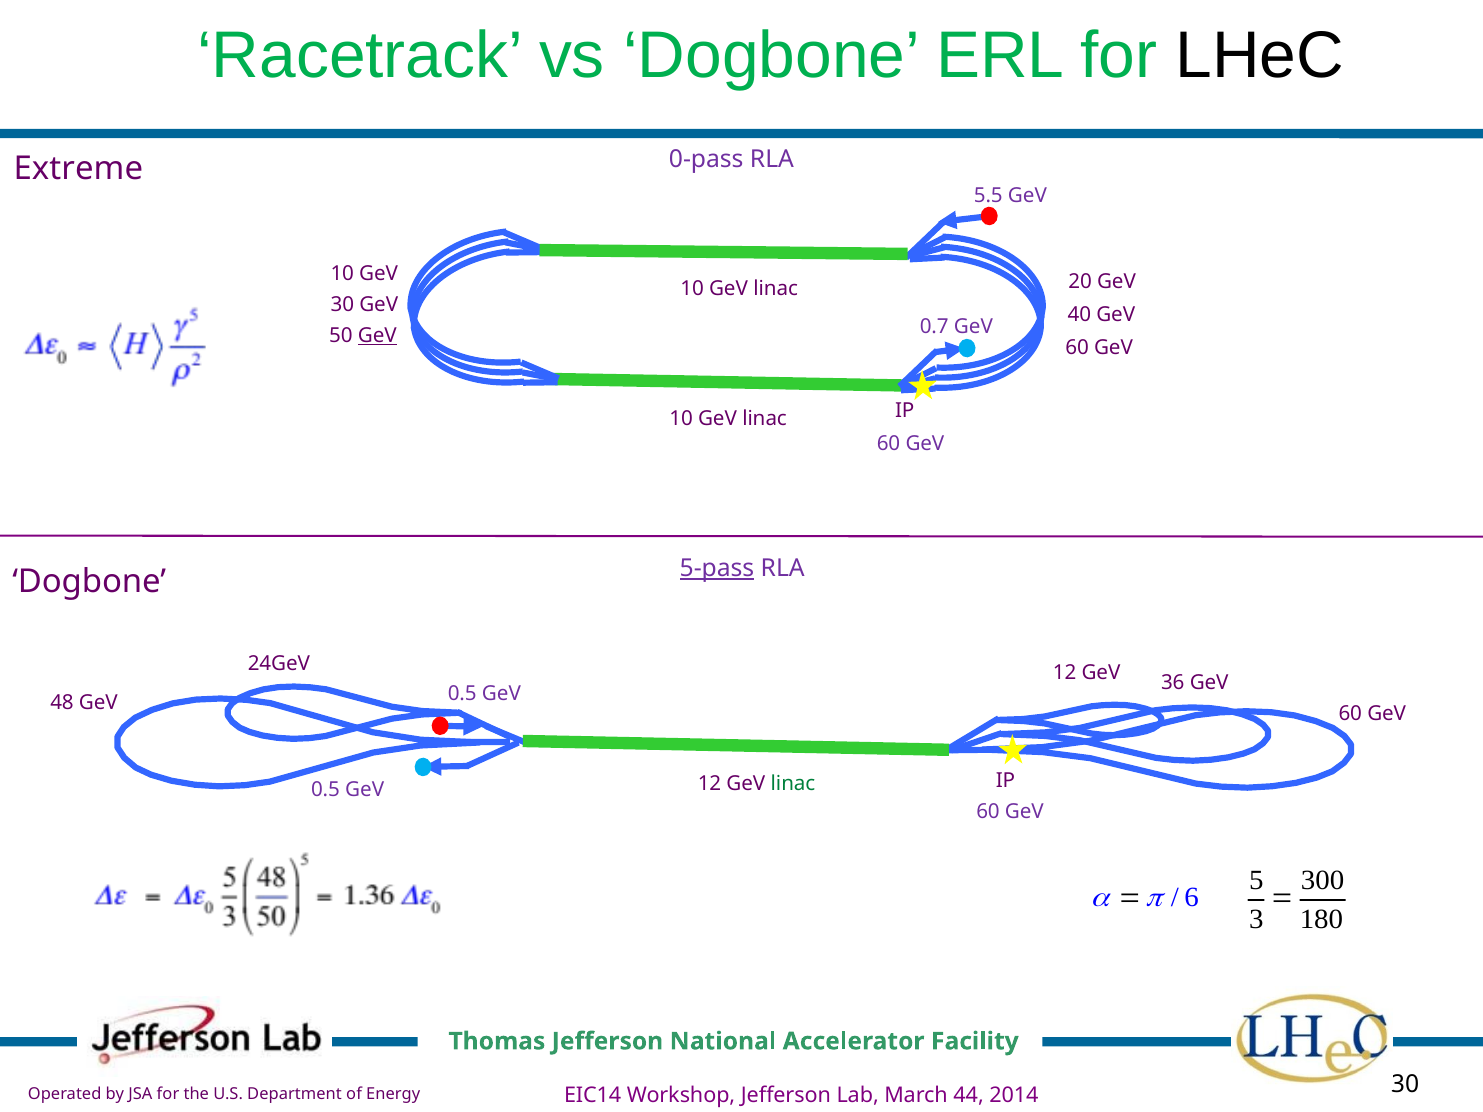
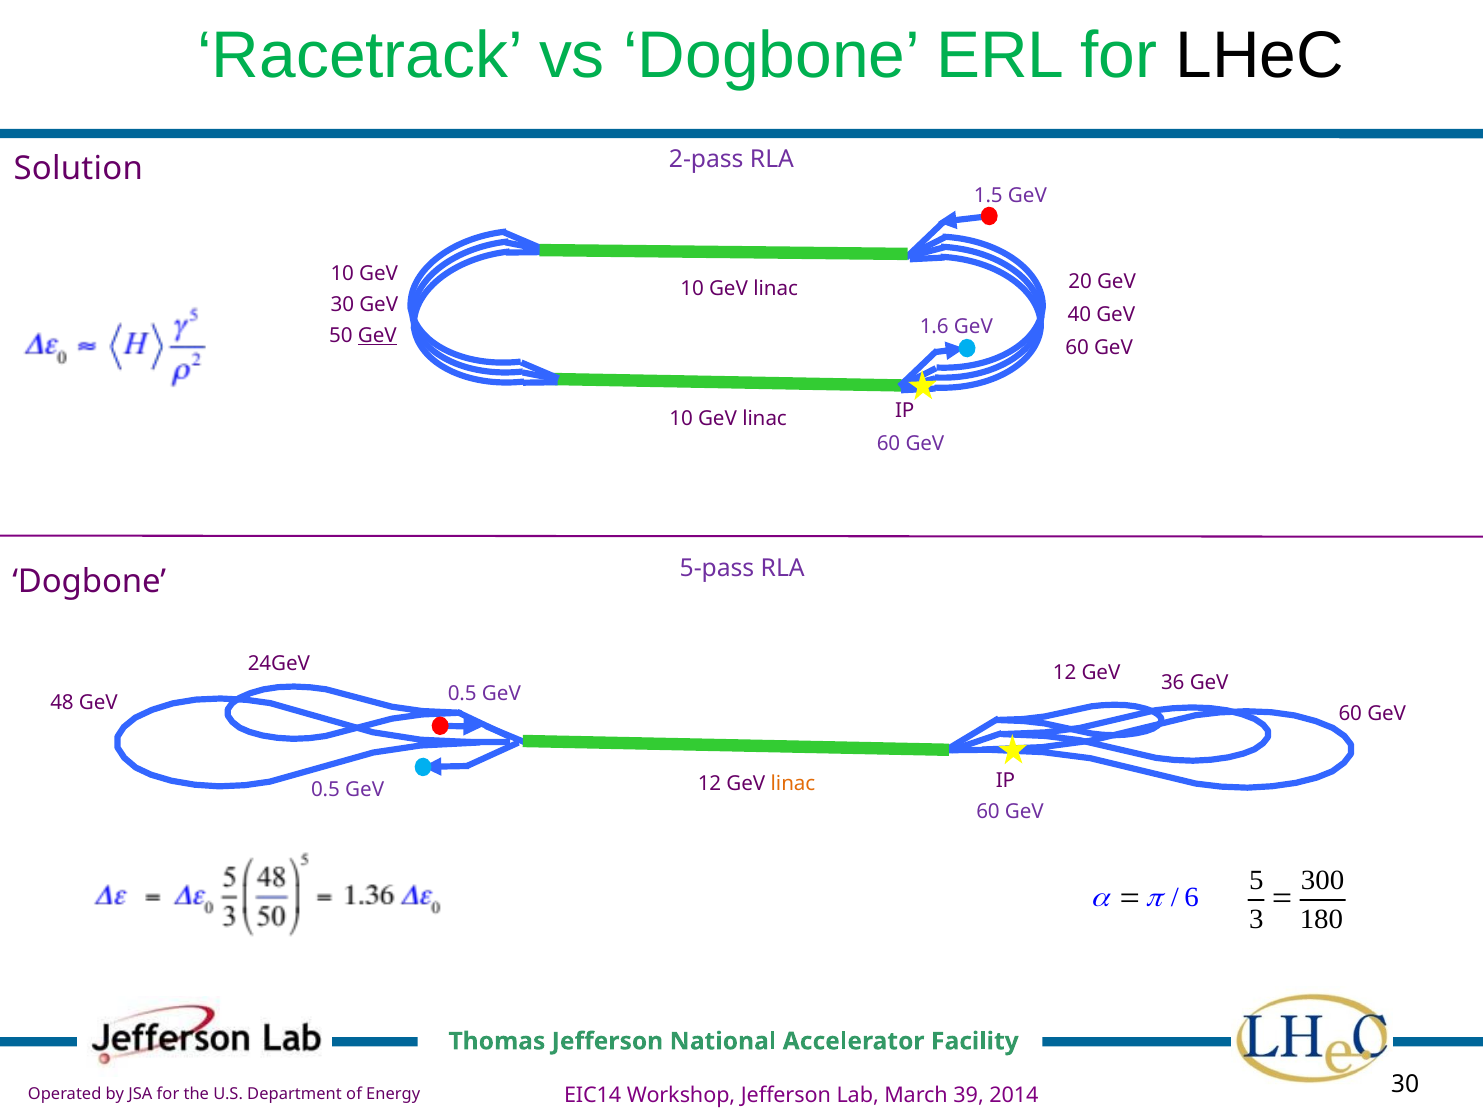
0-pass: 0-pass -> 2-pass
Extreme: Extreme -> Solution
5.5: 5.5 -> 1.5
0.7: 0.7 -> 1.6
5-pass underline: present -> none
linac at (793, 784) colour: green -> orange
44: 44 -> 39
